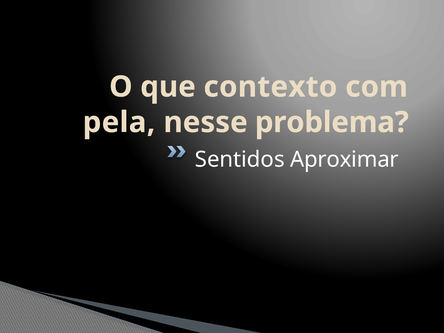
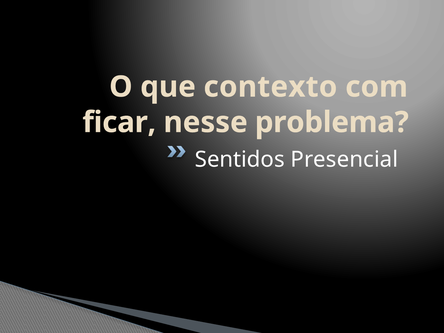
pela: pela -> ficar
Aproximar: Aproximar -> Presencial
